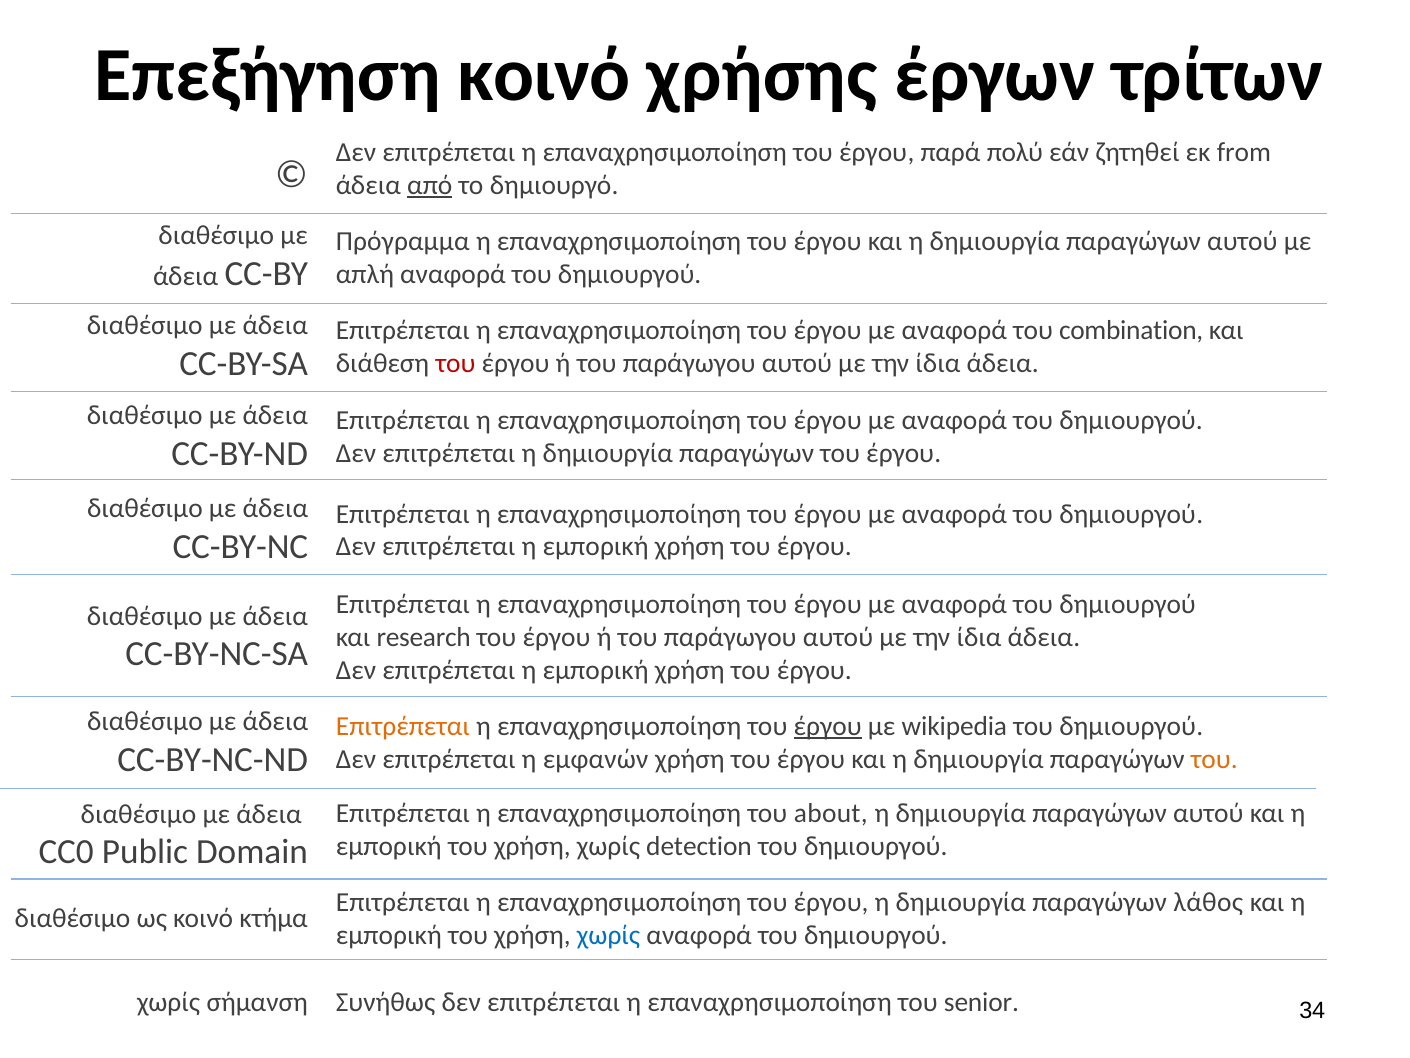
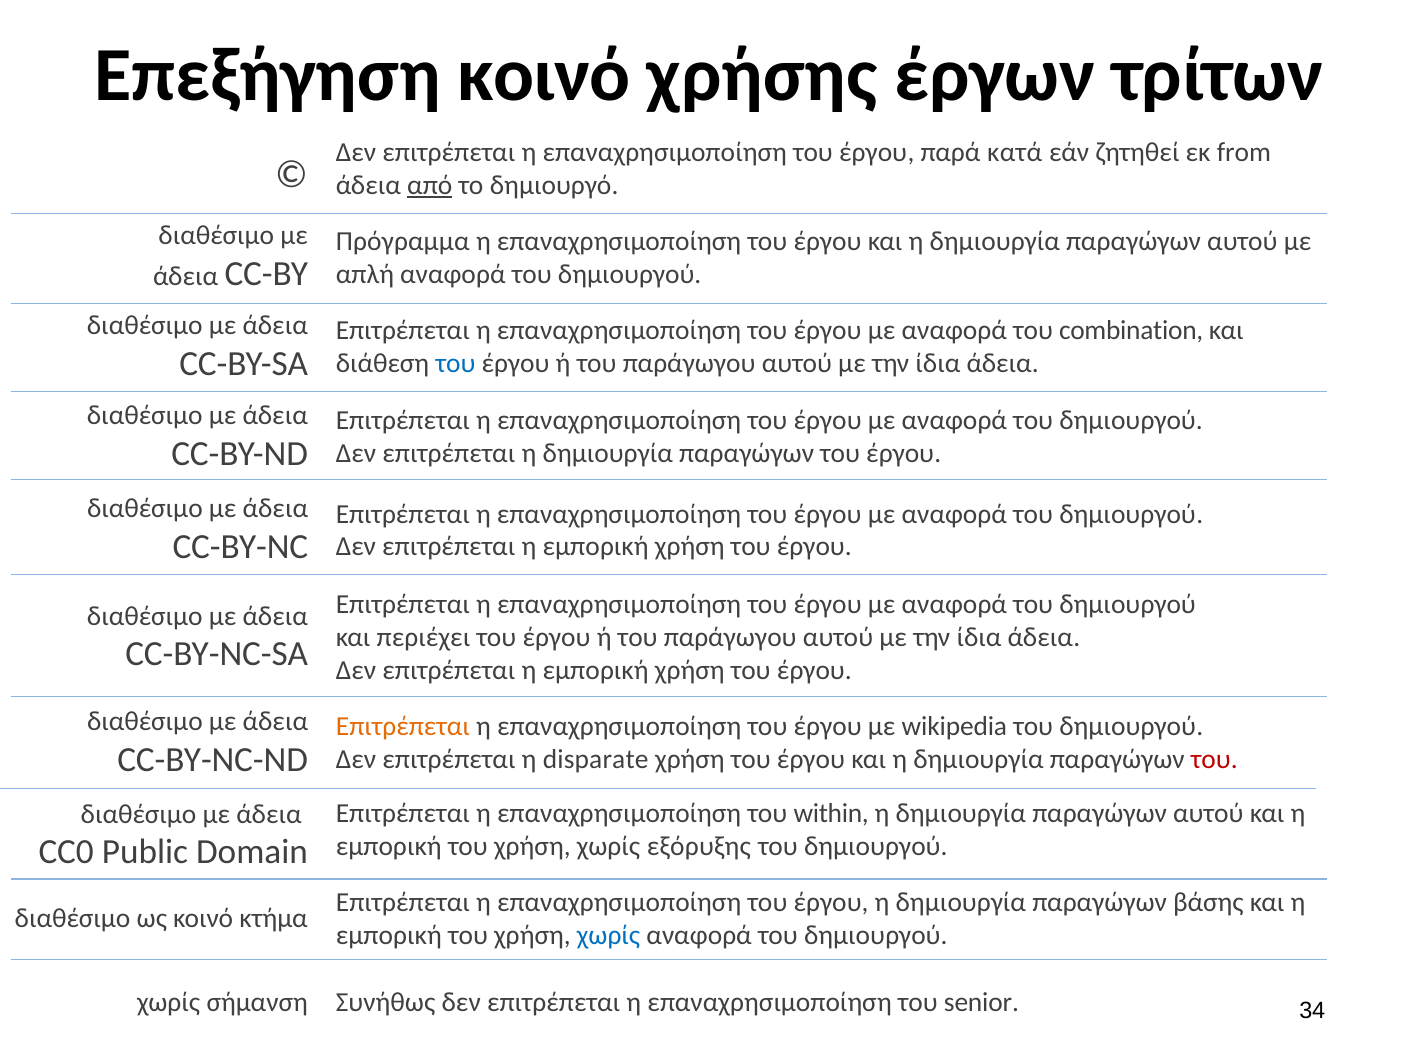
πολύ: πολύ -> κατά
του at (455, 363) colour: red -> blue
research: research -> περιέχει
έργου at (828, 726) underline: present -> none
εμφανών: εμφανών -> disparate
του at (1214, 759) colour: orange -> red
about: about -> within
detection: detection -> εξόρυξης
λάθος: λάθος -> βάσης
